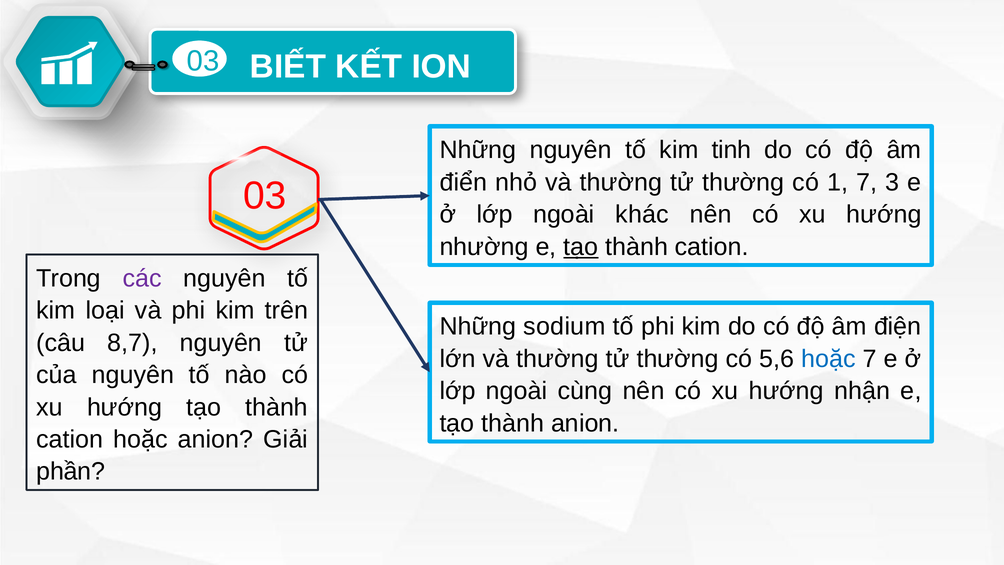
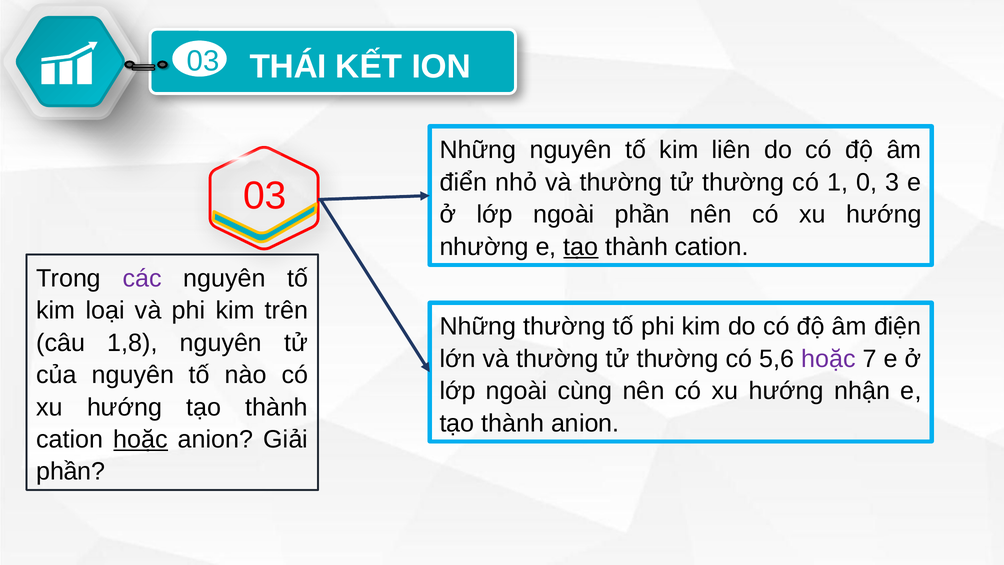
BIẾT: BIẾT -> THÁI
tinh: tinh -> liên
1 7: 7 -> 0
ngoài khác: khác -> phần
Những sodium: sodium -> thường
8,7: 8,7 -> 1,8
hoặc at (828, 359) colour: blue -> purple
hoặc at (141, 439) underline: none -> present
